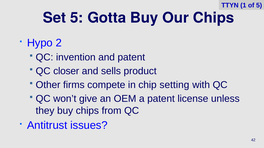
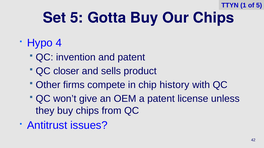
2: 2 -> 4
setting: setting -> history
